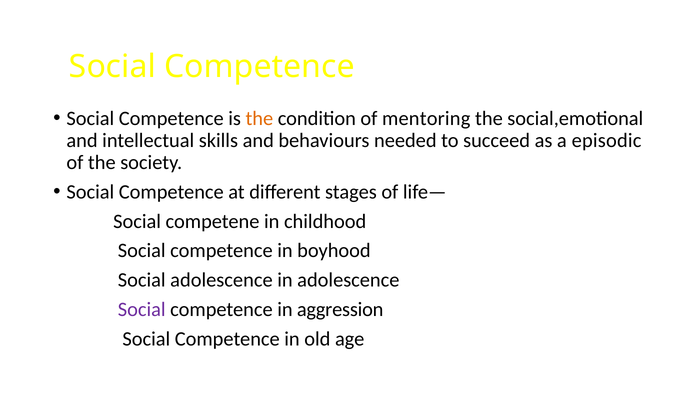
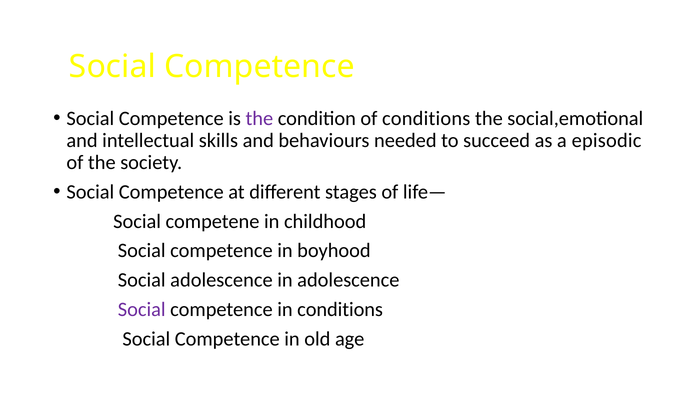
the at (259, 118) colour: orange -> purple
of mentoring: mentoring -> conditions
in aggression: aggression -> conditions
